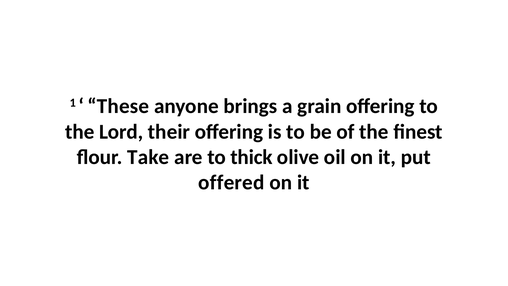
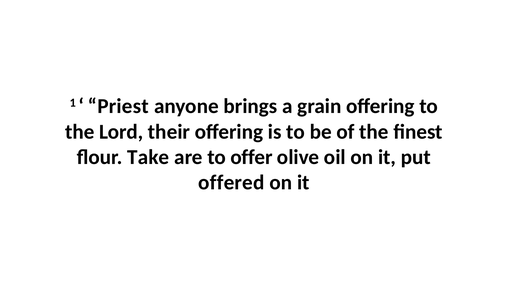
These: These -> Priest
thick: thick -> offer
